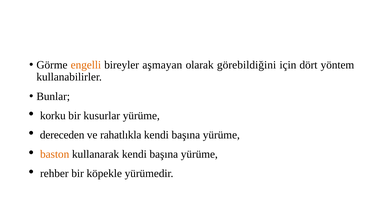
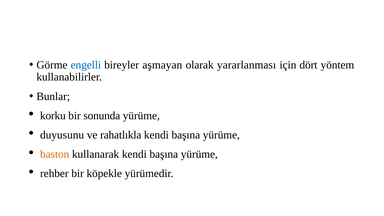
engelli colour: orange -> blue
görebildiğini: görebildiğini -> yararlanması
kusurlar: kusurlar -> sonunda
dereceden: dereceden -> duyusunu
